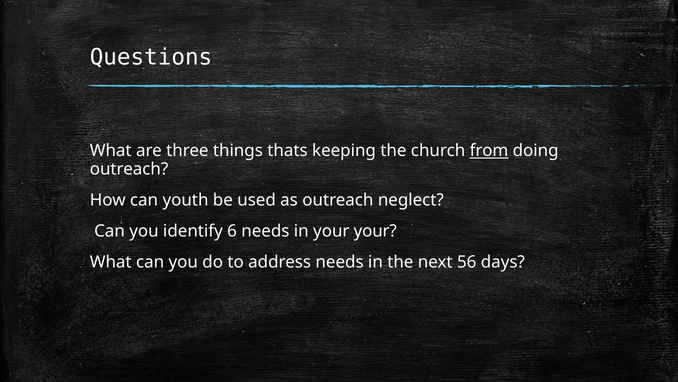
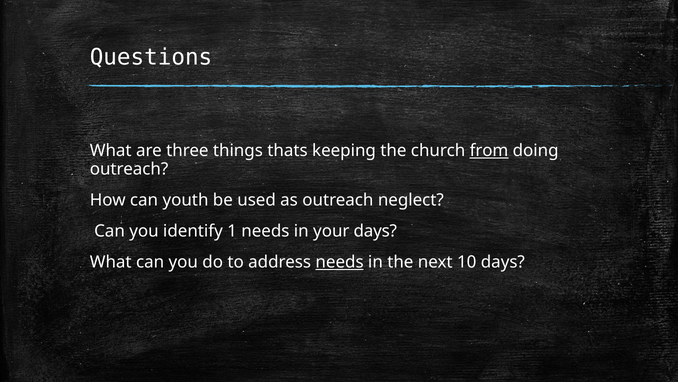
6: 6 -> 1
your your: your -> days
needs at (340, 262) underline: none -> present
56: 56 -> 10
